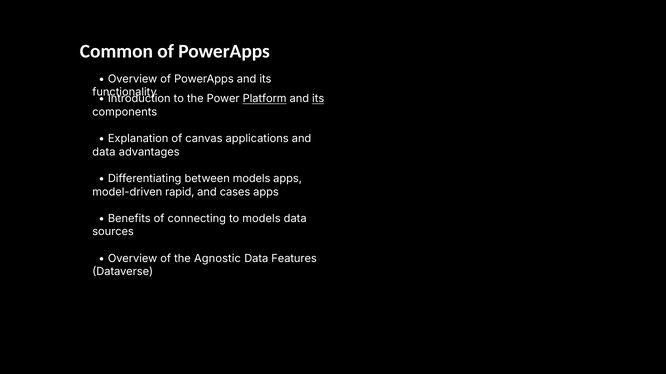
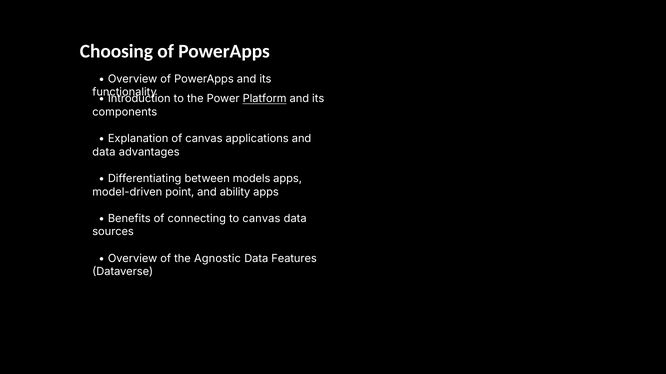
Common: Common -> Choosing
its at (318, 99) underline: present -> none
rapid: rapid -> point
cases: cases -> ability
to models: models -> canvas
